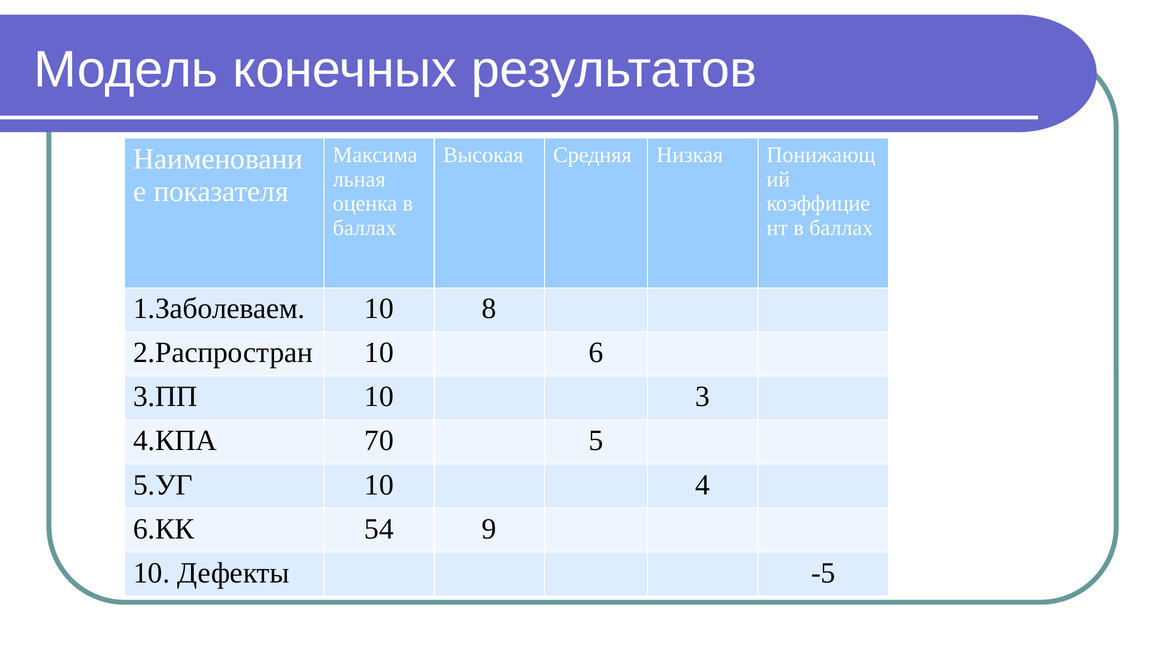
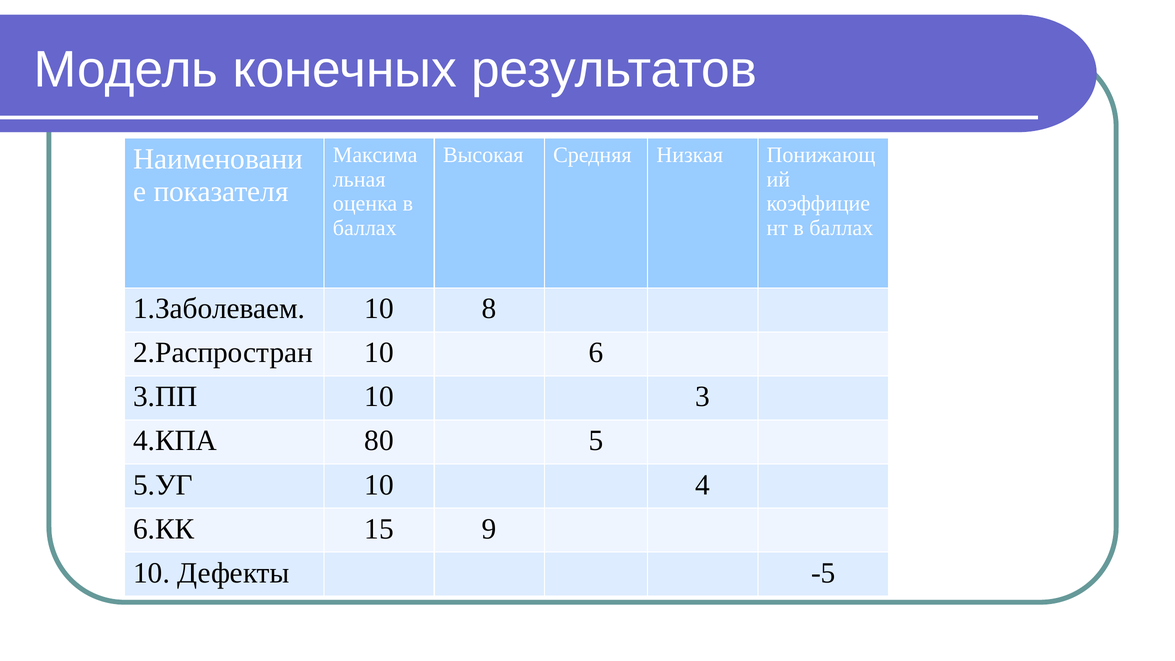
70: 70 -> 80
54: 54 -> 15
